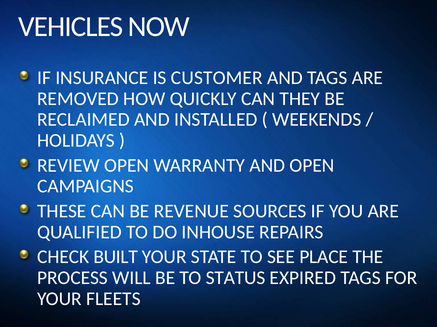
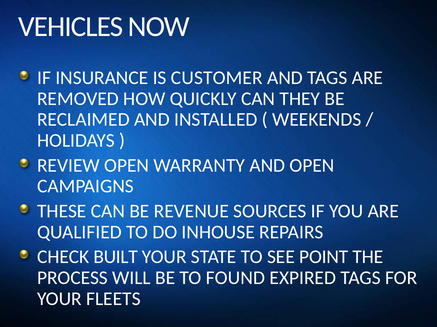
PLACE: PLACE -> POINT
STATUS: STATUS -> FOUND
